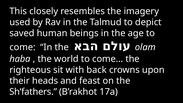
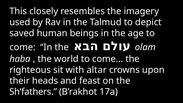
back: back -> altar
